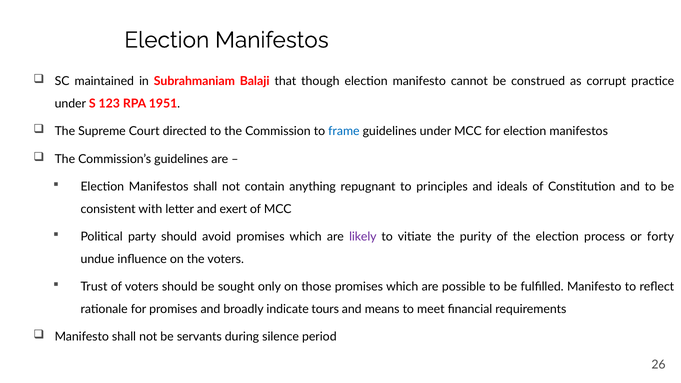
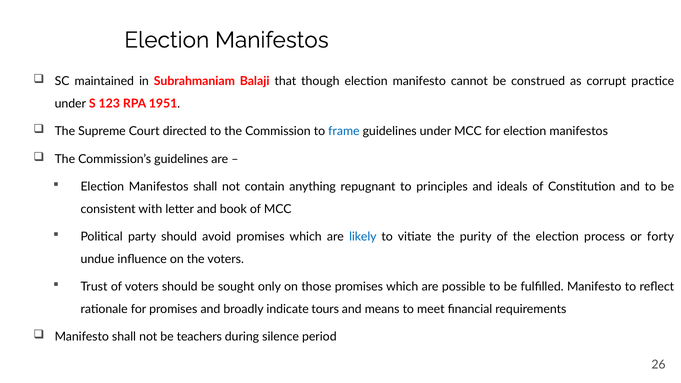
exert: exert -> book
likely colour: purple -> blue
servants: servants -> teachers
